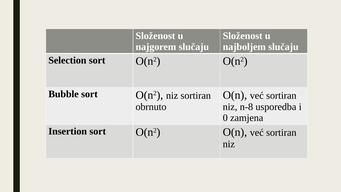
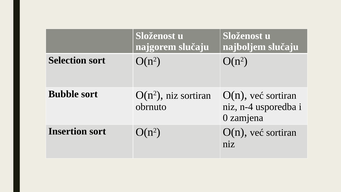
n-8: n-8 -> n-4
